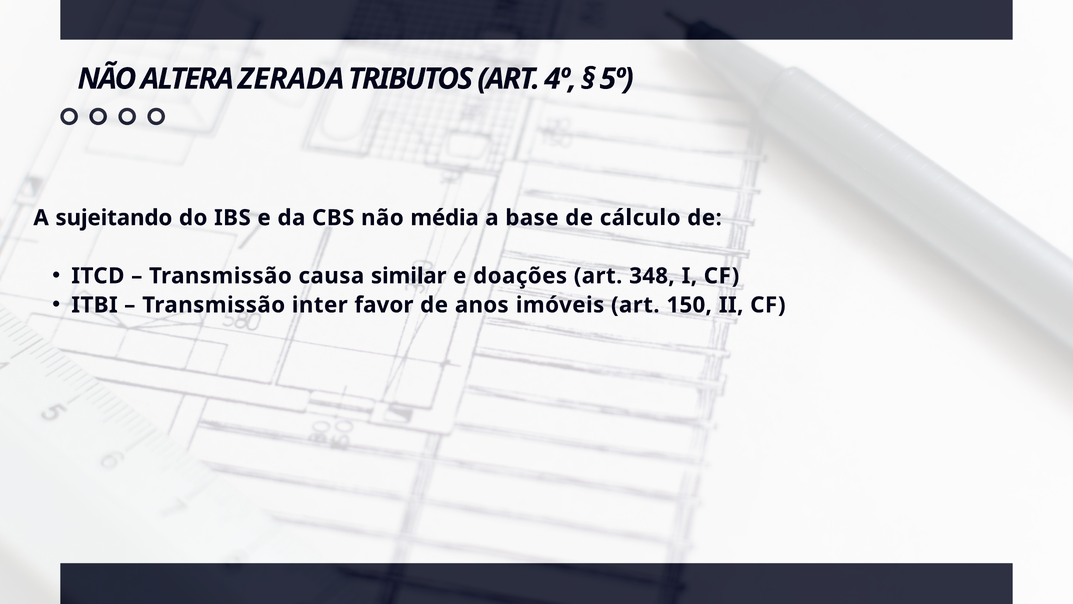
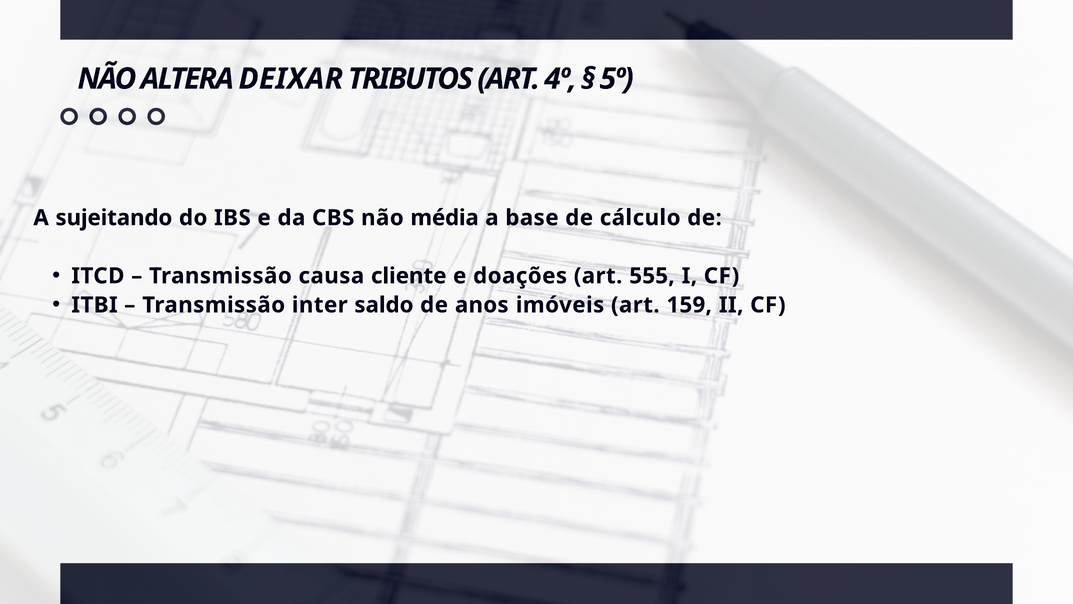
ZERADA: ZERADA -> DEIXAR
similar: similar -> cliente
348: 348 -> 555
favor: favor -> saldo
150: 150 -> 159
